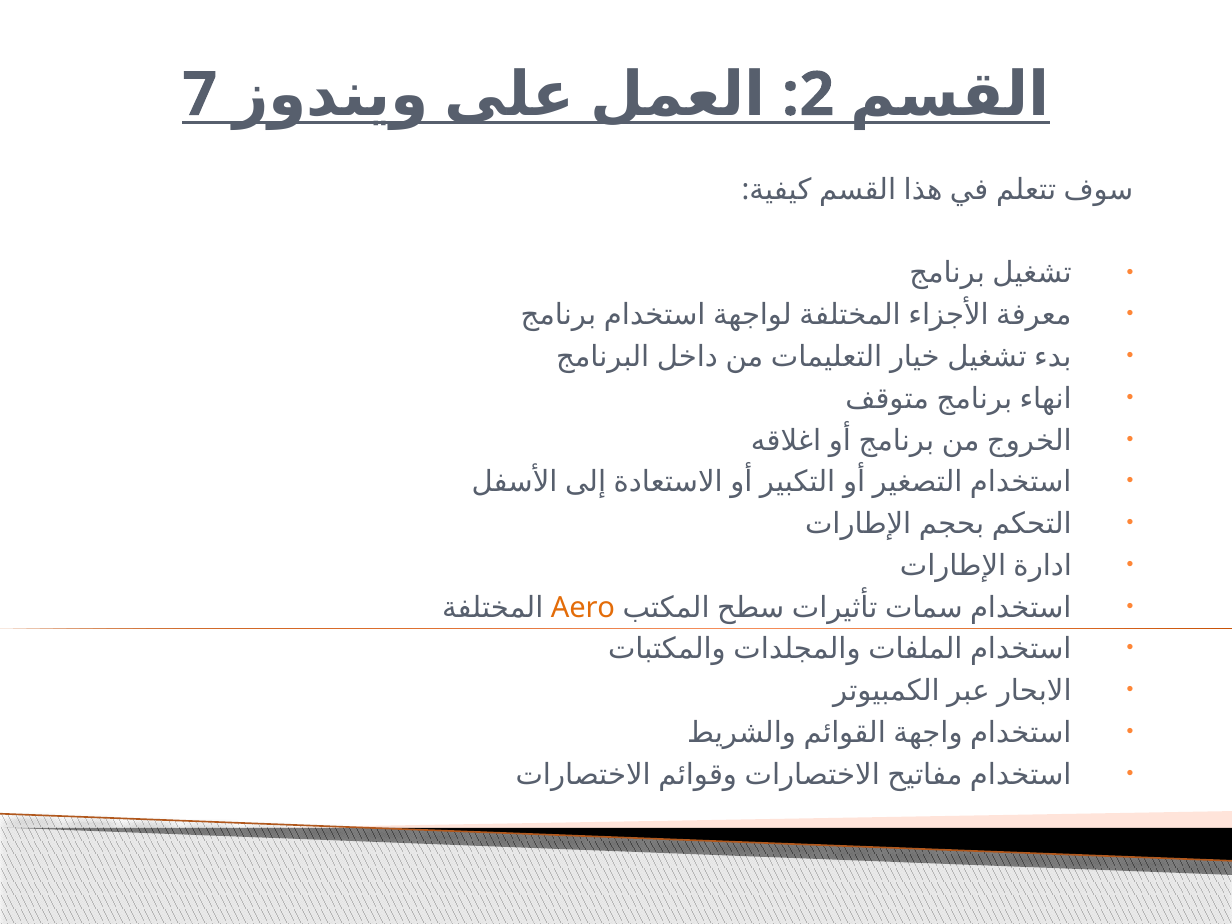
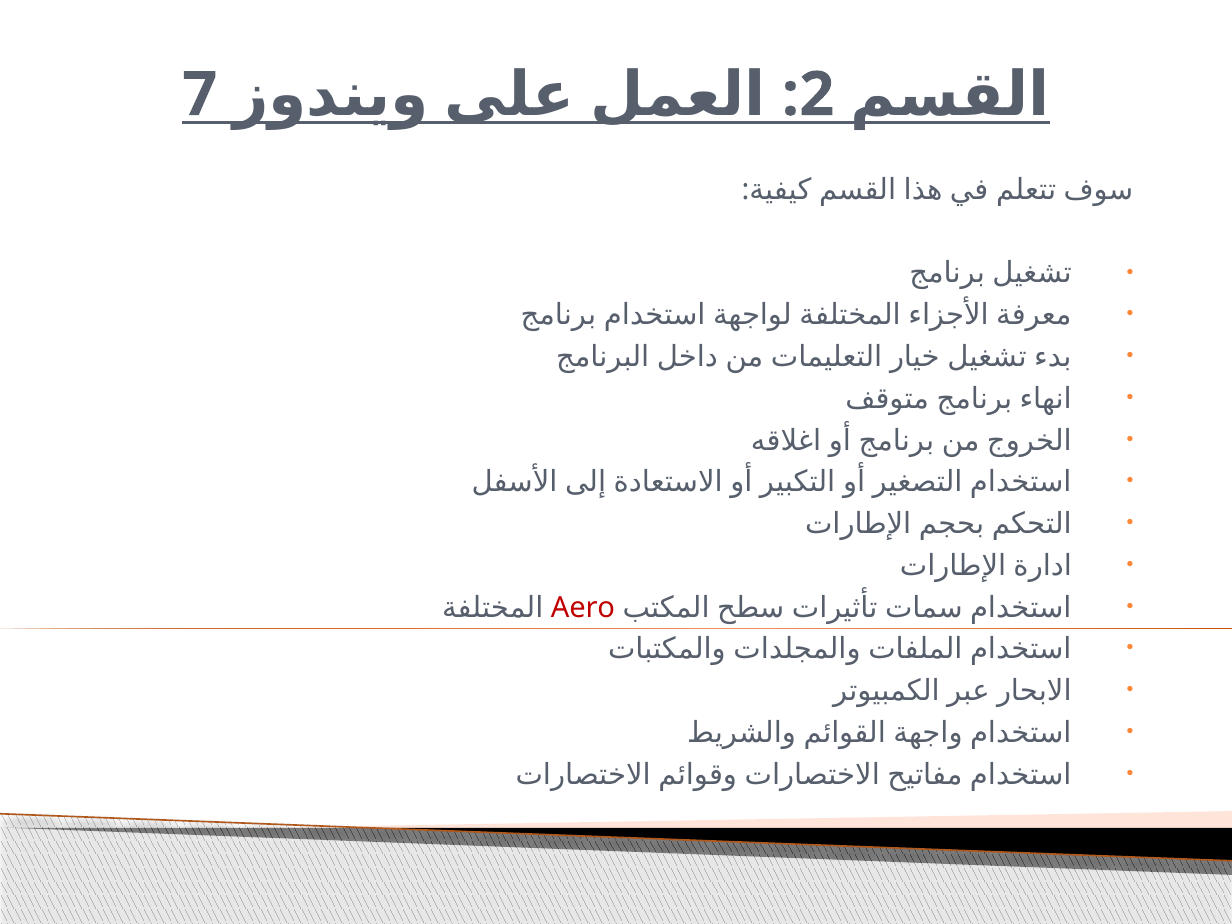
Aero colour: orange -> red
